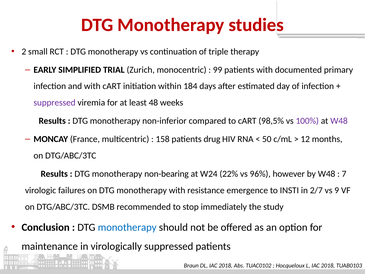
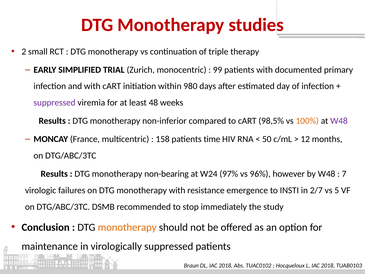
184: 184 -> 980
100% colour: purple -> orange
drug: drug -> time
22%: 22% -> 97%
9: 9 -> 5
monotherapy at (127, 227) colour: blue -> orange
